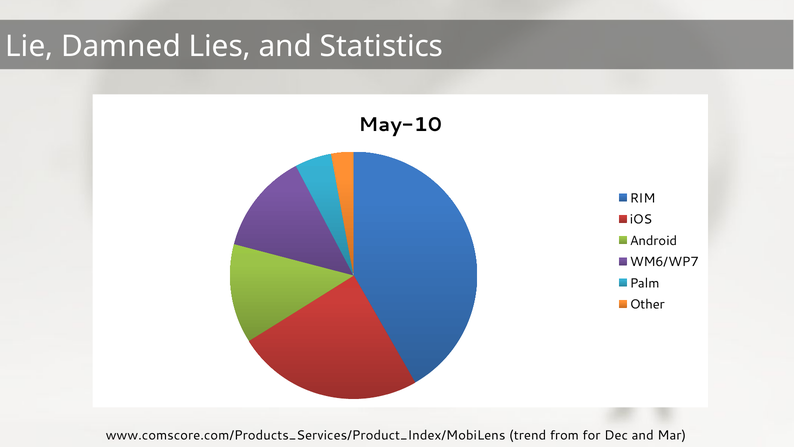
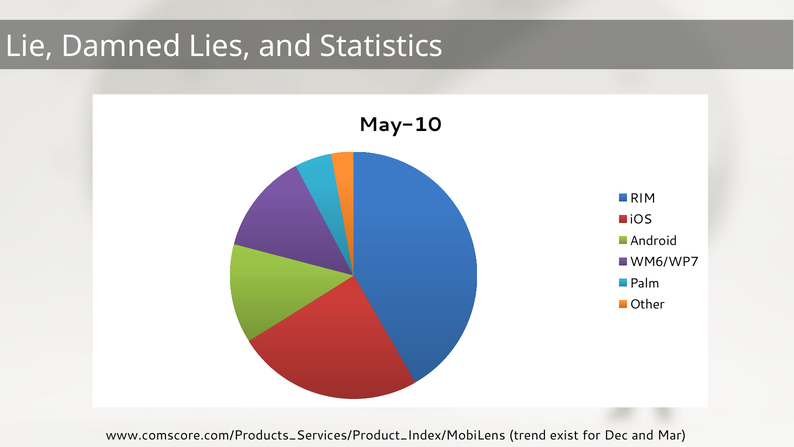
from: from -> exist
